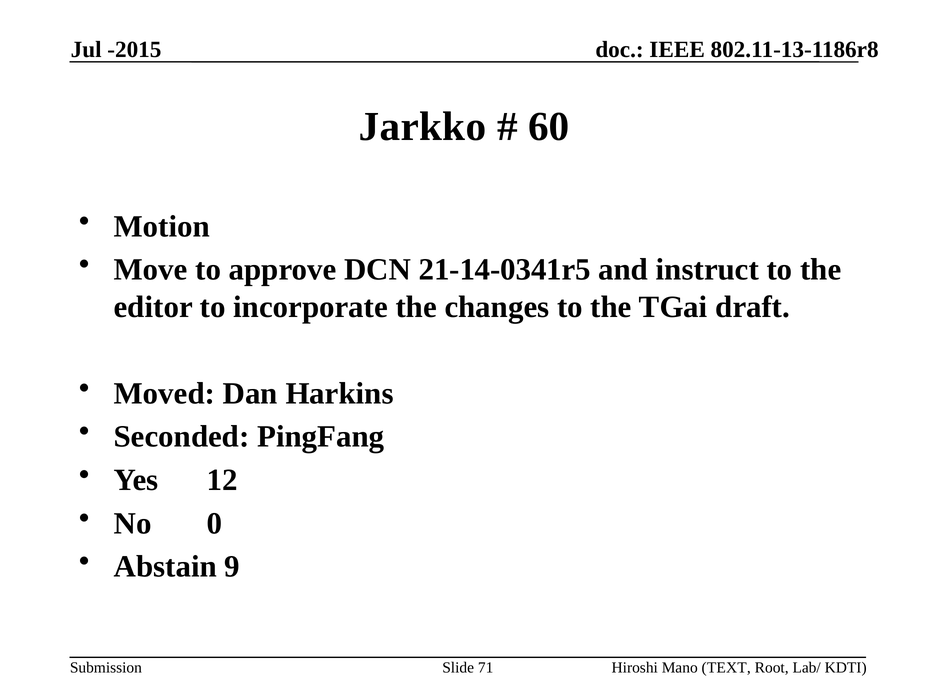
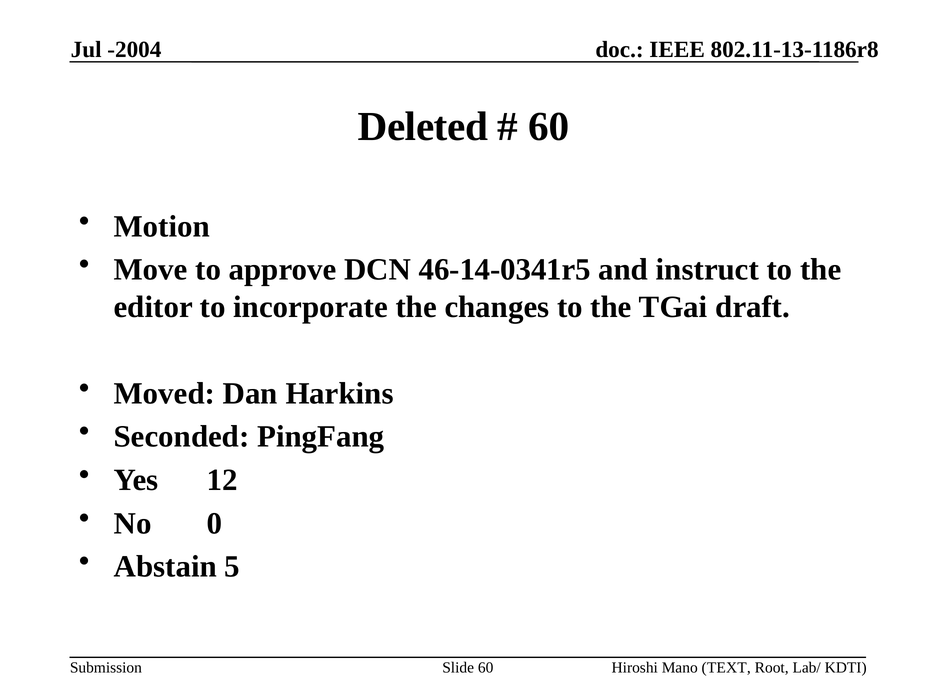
-2015: -2015 -> -2004
Jarkko: Jarkko -> Deleted
21-14-0341r5: 21-14-0341r5 -> 46-14-0341r5
9: 9 -> 5
Slide 71: 71 -> 60
